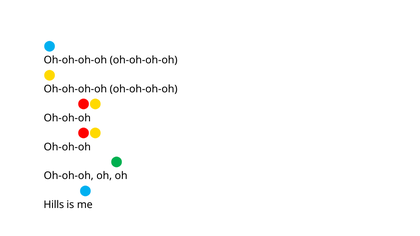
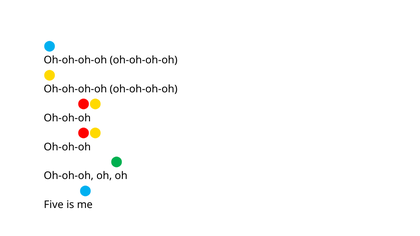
Hills: Hills -> Five
